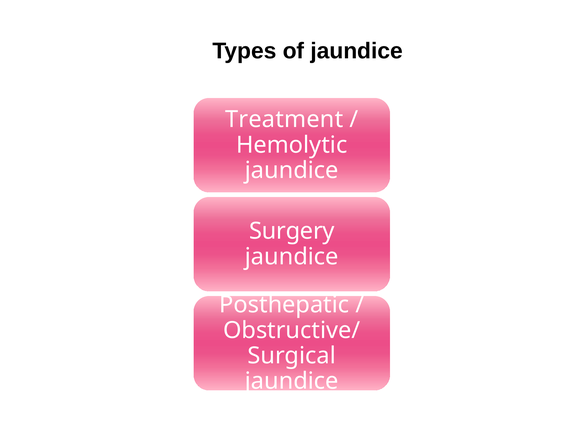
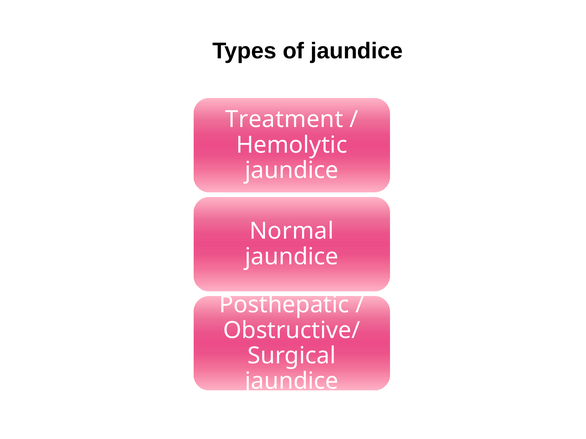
Surgery: Surgery -> Normal
